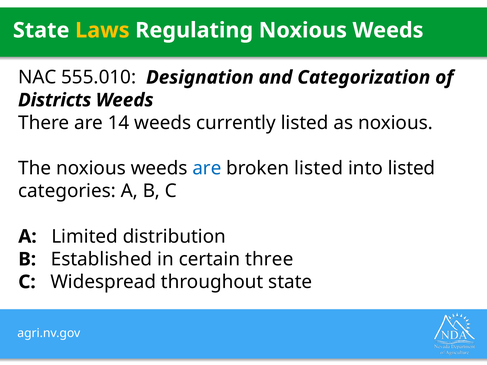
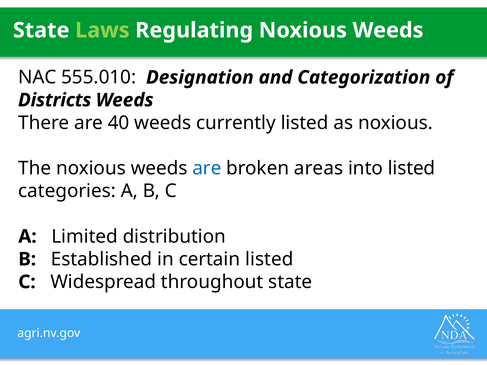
Laws colour: yellow -> light green
14: 14 -> 40
broken listed: listed -> areas
certain three: three -> listed
